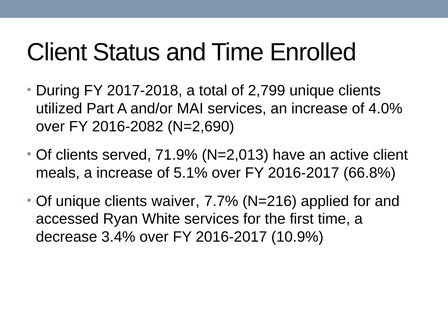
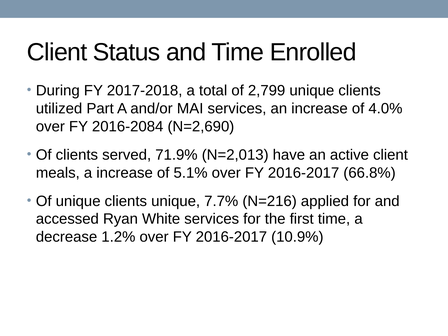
2016-2082: 2016-2082 -> 2016-2084
clients waiver: waiver -> unique
3.4%: 3.4% -> 1.2%
